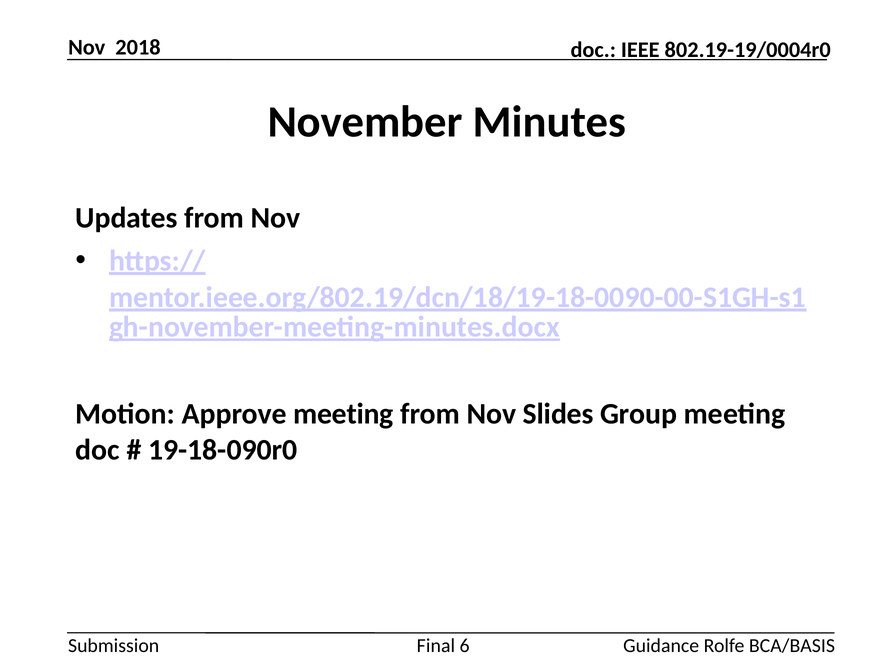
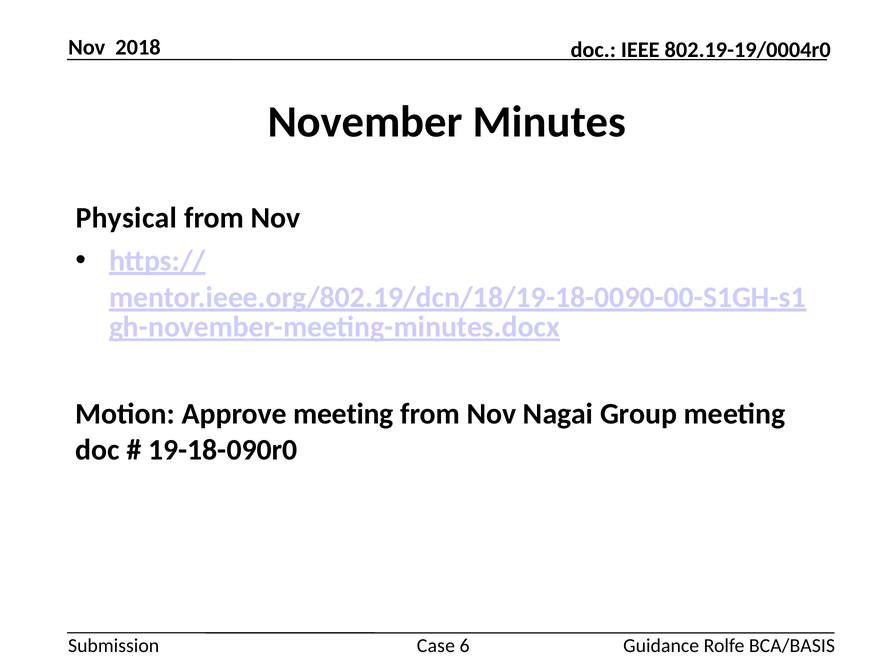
Updates: Updates -> Physical
Slides: Slides -> Nagai
Final: Final -> Case
